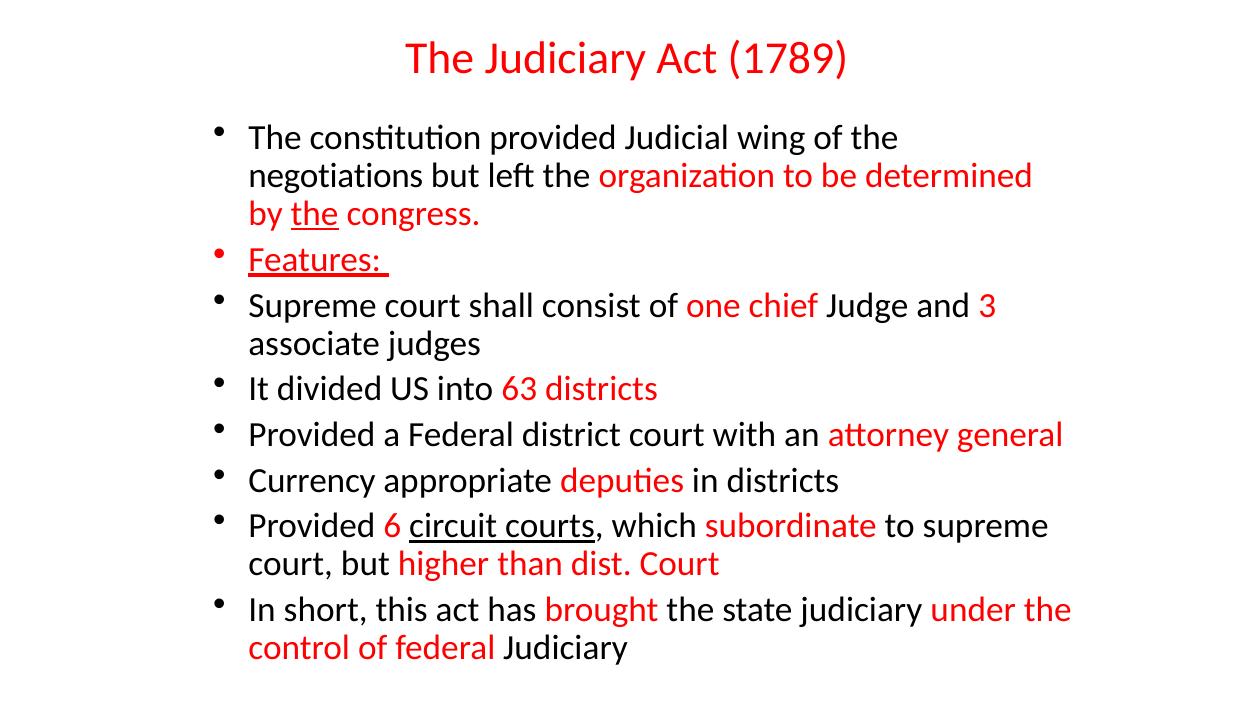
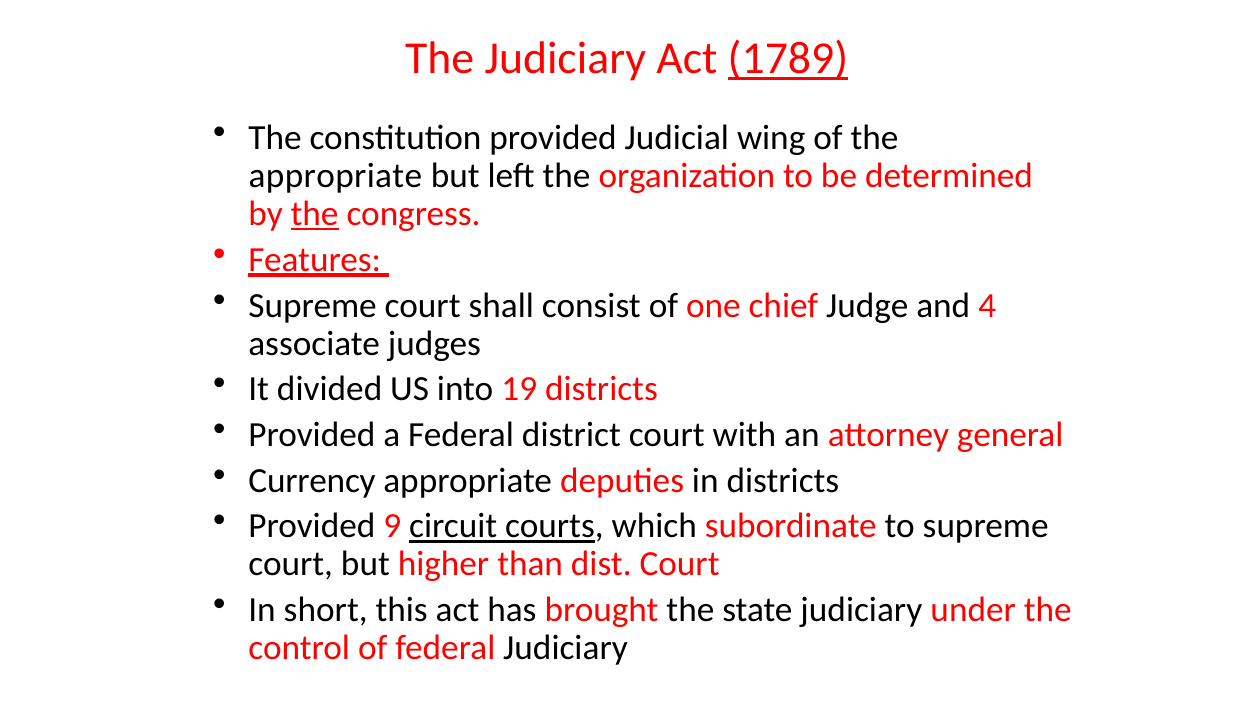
1789 underline: none -> present
negotiations at (336, 176): negotiations -> appropriate
3: 3 -> 4
63: 63 -> 19
6: 6 -> 9
